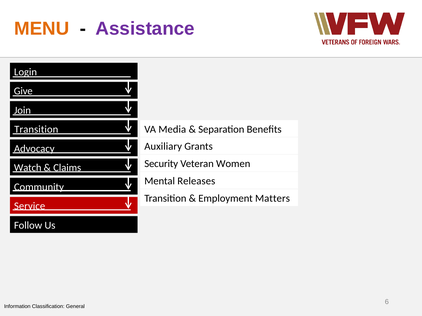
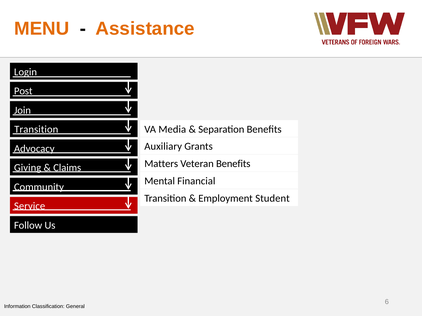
Assistance colour: purple -> orange
Give: Give -> Post
Security: Security -> Matters
Veteran Women: Women -> Benefits
Watch: Watch -> Giving
Releases: Releases -> Financial
Matters: Matters -> Student
